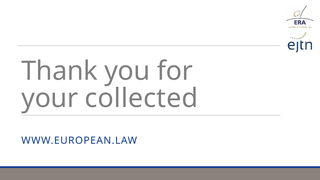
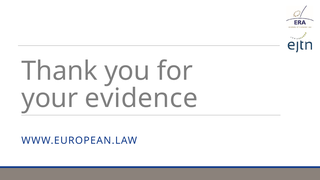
collected: collected -> evidence
